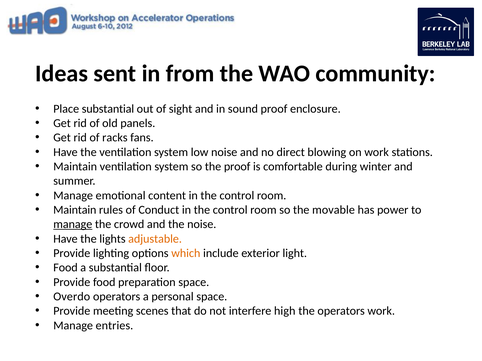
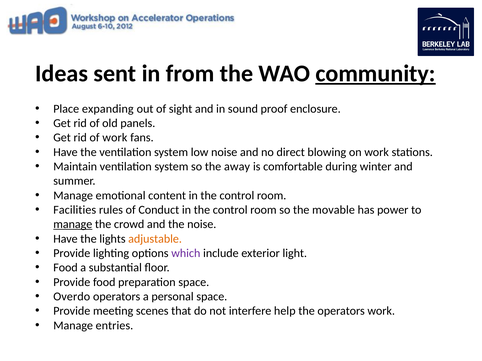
community underline: none -> present
Place substantial: substantial -> expanding
of racks: racks -> work
the proof: proof -> away
Maintain at (75, 210): Maintain -> Facilities
which colour: orange -> purple
high: high -> help
